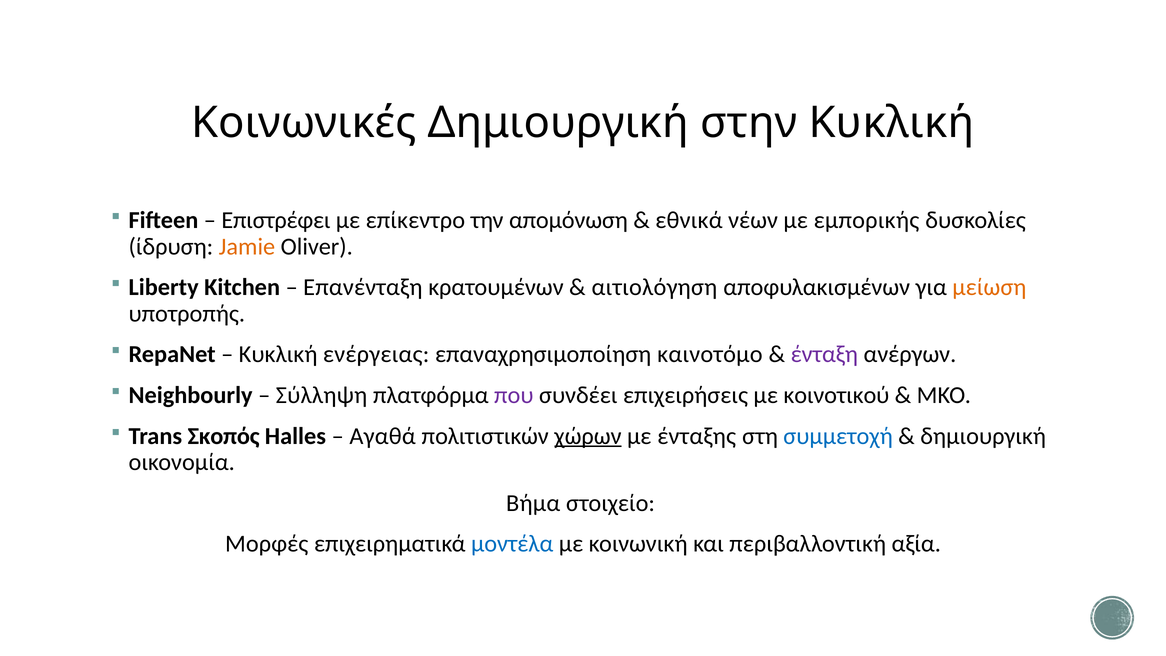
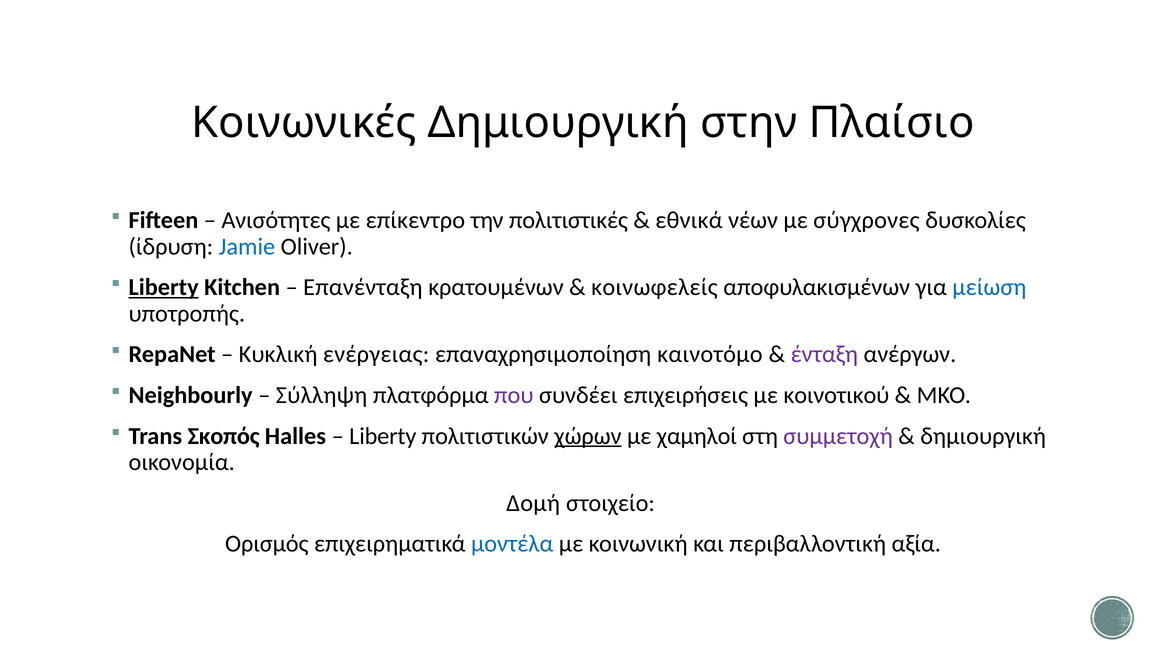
στην Κυκλική: Κυκλική -> Πλαίσιο
Επιστρέφει: Επιστρέφει -> Ανισότητες
απομόνωση: απομόνωση -> πολιτιστικές
εμπορικής: εμπορικής -> σύγχρονες
Jamie colour: orange -> blue
Liberty at (164, 287) underline: none -> present
αιτιολόγηση: αιτιολόγηση -> κοινωφελείς
μείωση colour: orange -> blue
Αγαθά at (383, 436): Αγαθά -> Liberty
ένταξης: ένταξης -> χαμηλοί
συμμετοχή colour: blue -> purple
Βήμα: Βήμα -> Δομή
Μορφές: Μορφές -> Ορισμός
